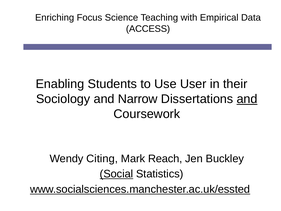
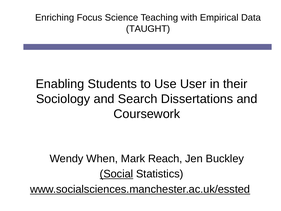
ACCESS: ACCESS -> TAUGHT
Narrow: Narrow -> Search
and at (247, 99) underline: present -> none
Citing: Citing -> When
